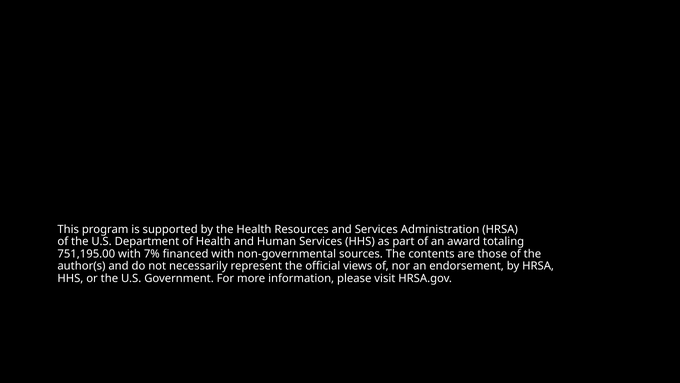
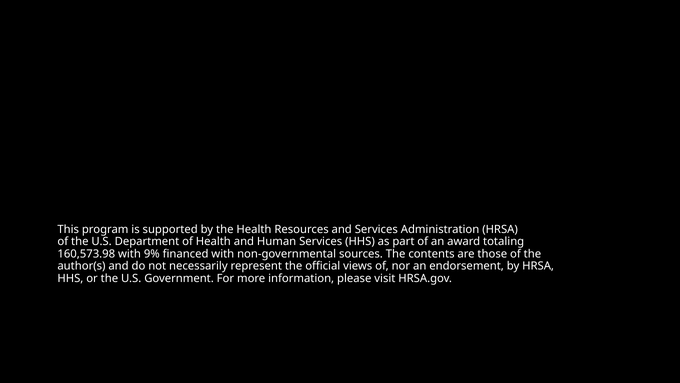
751,195.00: 751,195.00 -> 160,573.98
7%: 7% -> 9%
